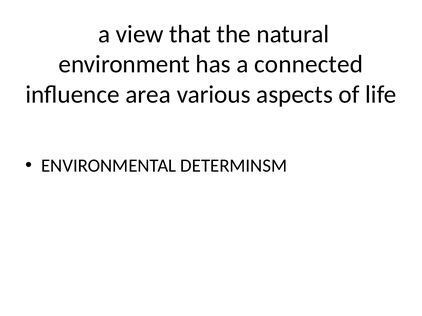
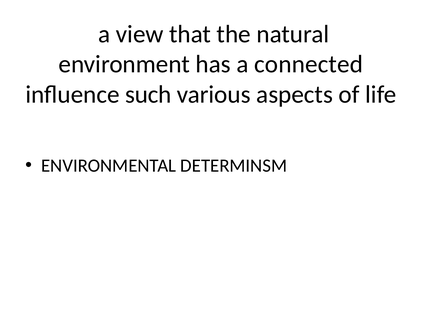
area: area -> such
